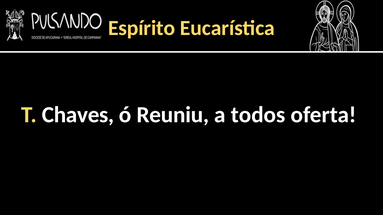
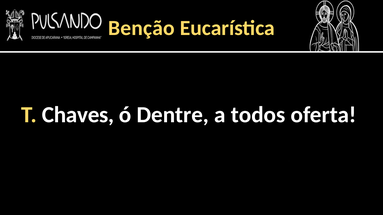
Espírito: Espírito -> Benção
Reuniu: Reuniu -> Dentre
